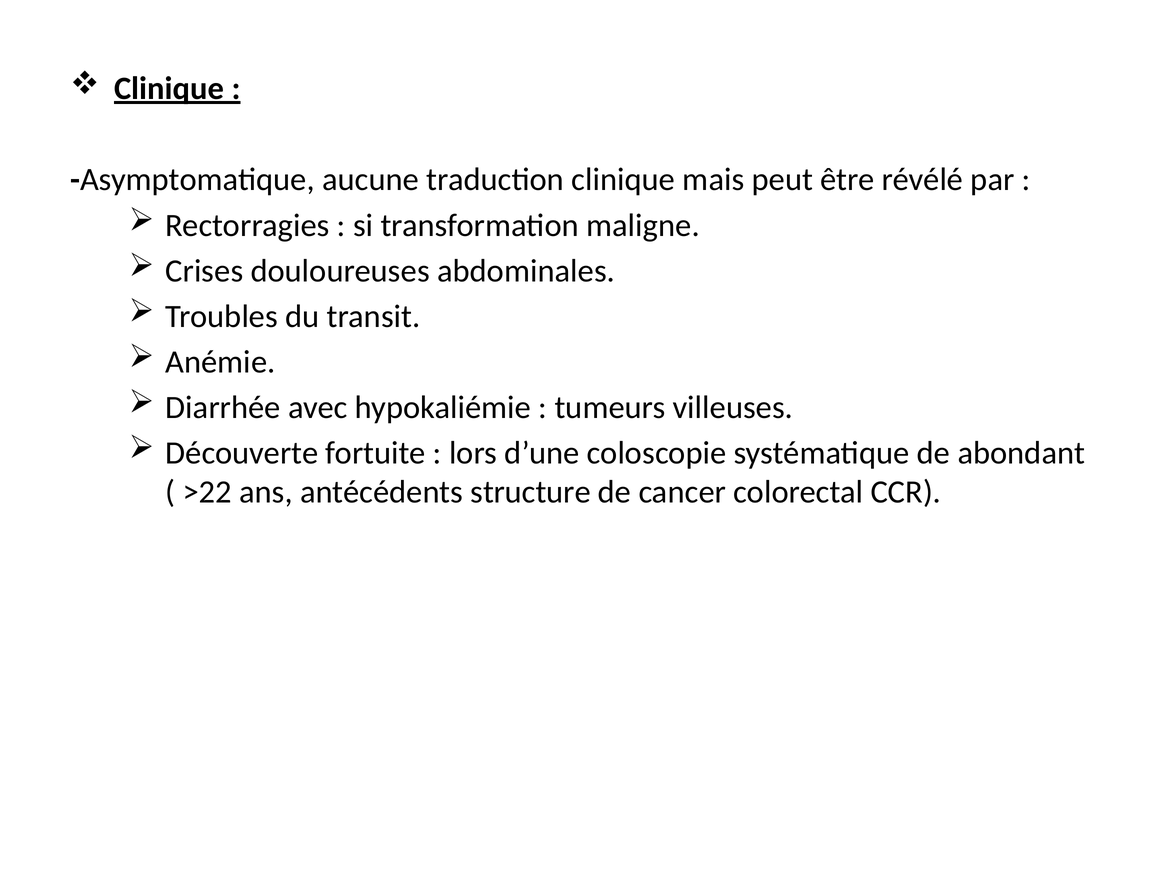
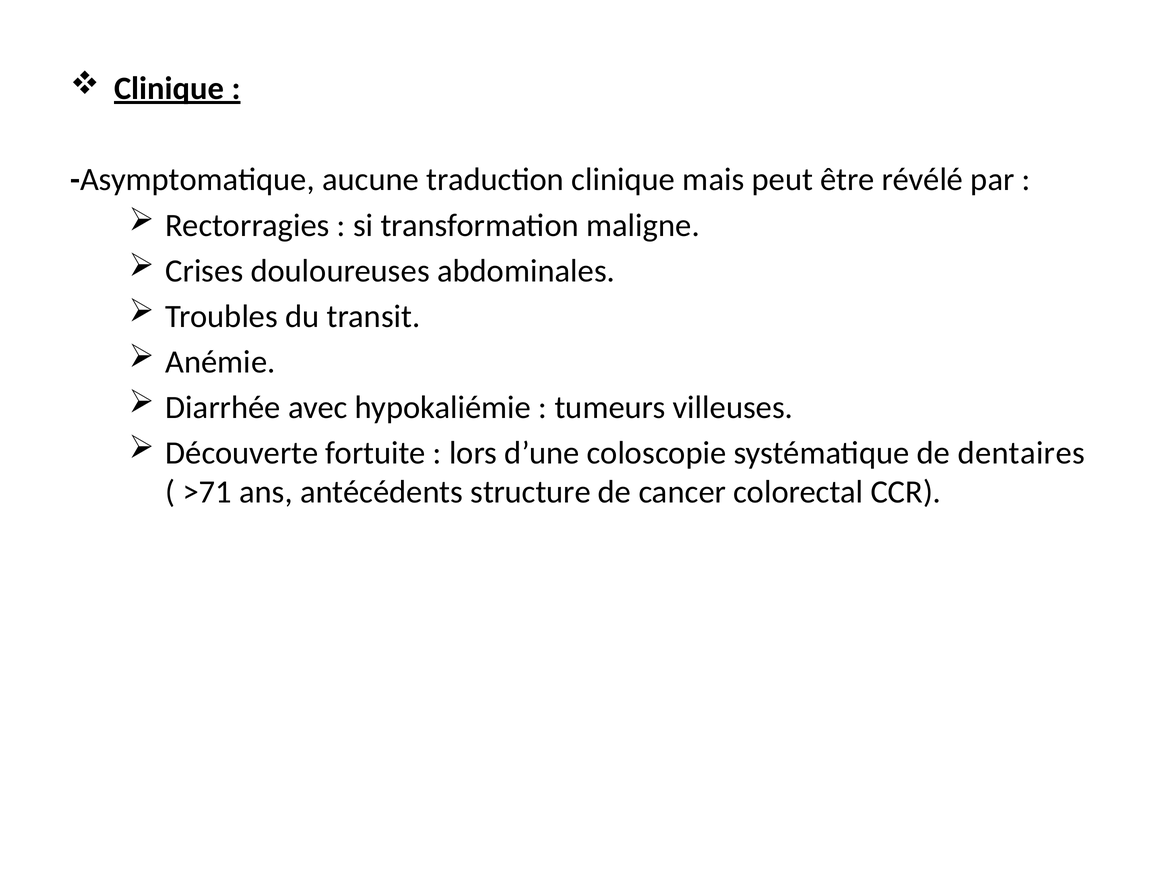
abondant: abondant -> dentaires
>22: >22 -> >71
